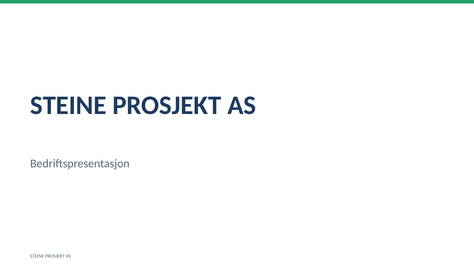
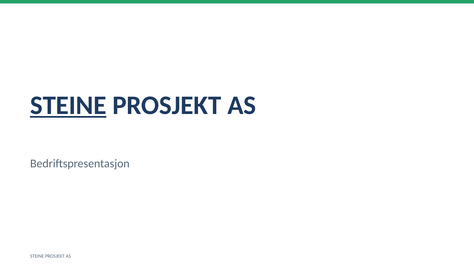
STEINE at (68, 105) underline: none -> present
